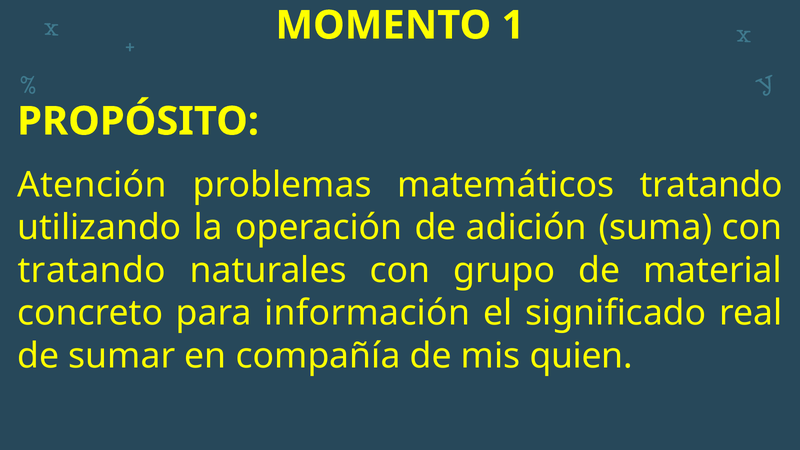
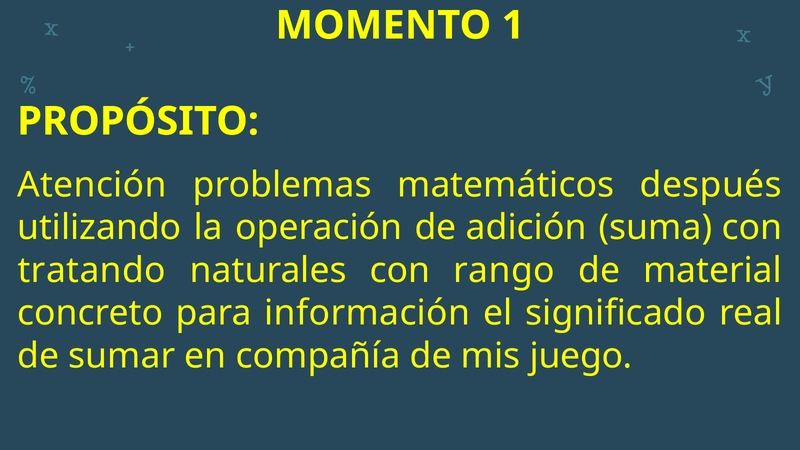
matemáticos tratando: tratando -> después
grupo: grupo -> rango
quien: quien -> juego
